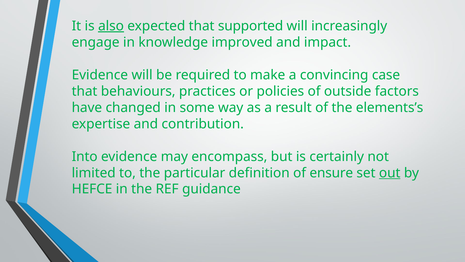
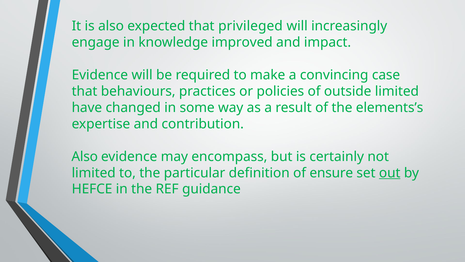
also at (111, 26) underline: present -> none
supported: supported -> privileged
outside factors: factors -> limited
Into at (85, 156): Into -> Also
